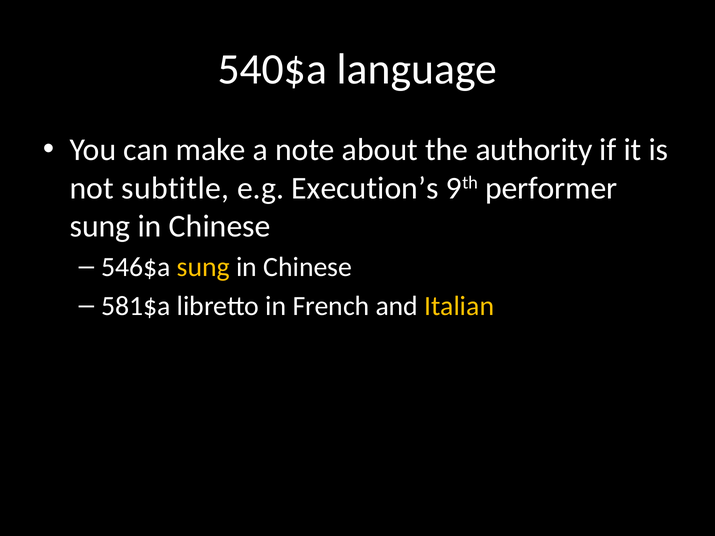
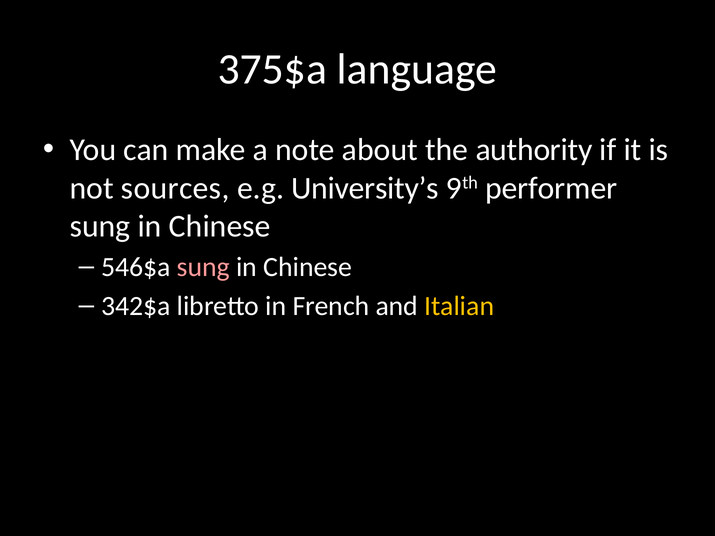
540$a: 540$a -> 375$a
subtitle: subtitle -> sources
Execution’s: Execution’s -> University’s
sung at (203, 267) colour: yellow -> pink
581$a: 581$a -> 342$a
